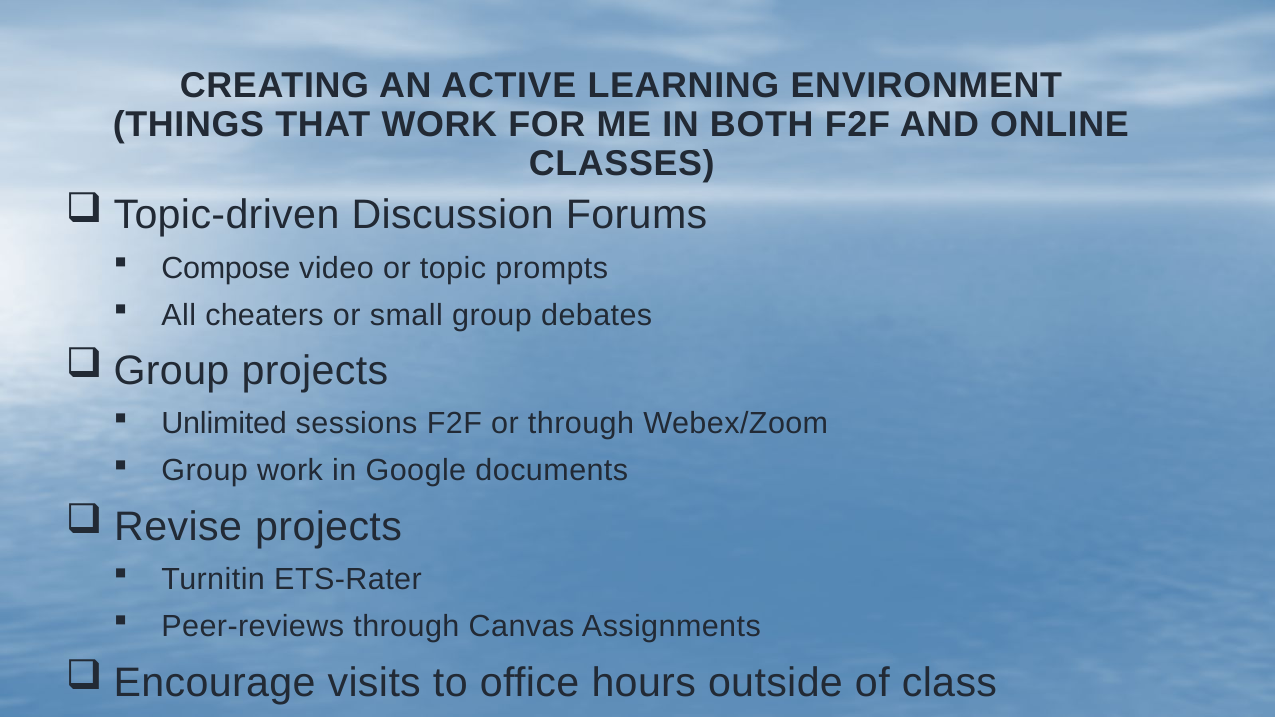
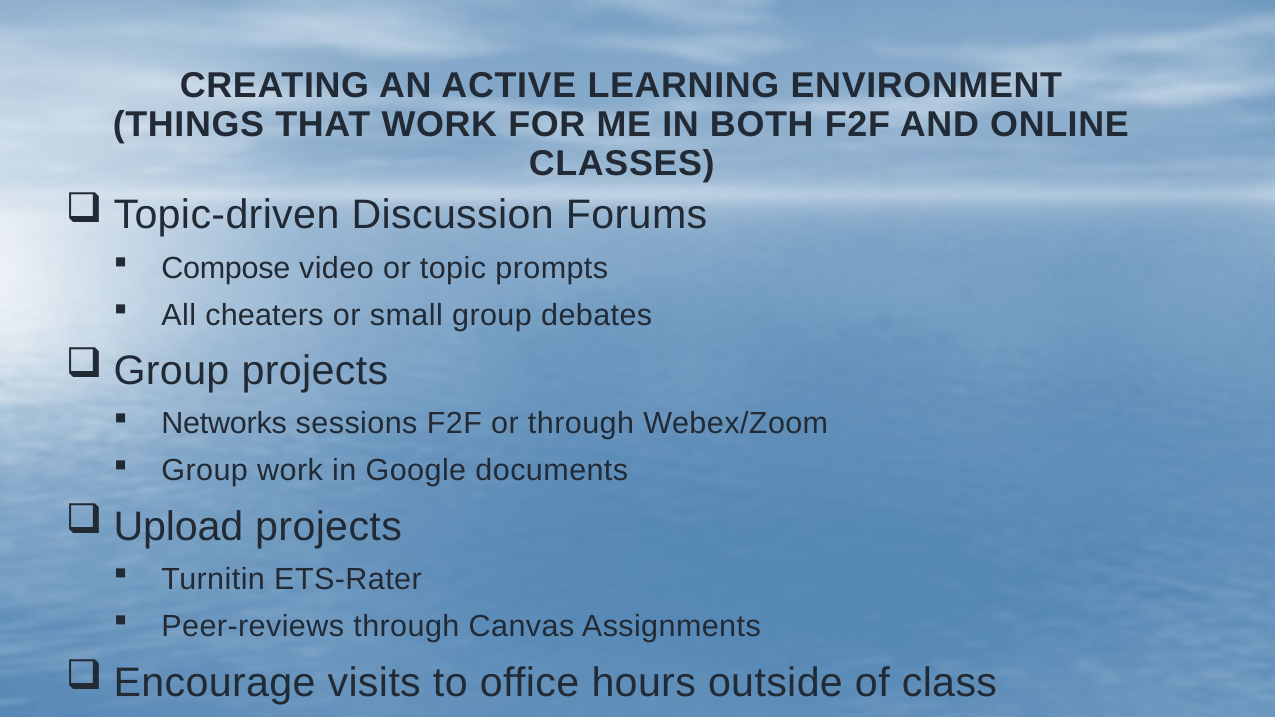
Unlimited: Unlimited -> Networks
Revise: Revise -> Upload
